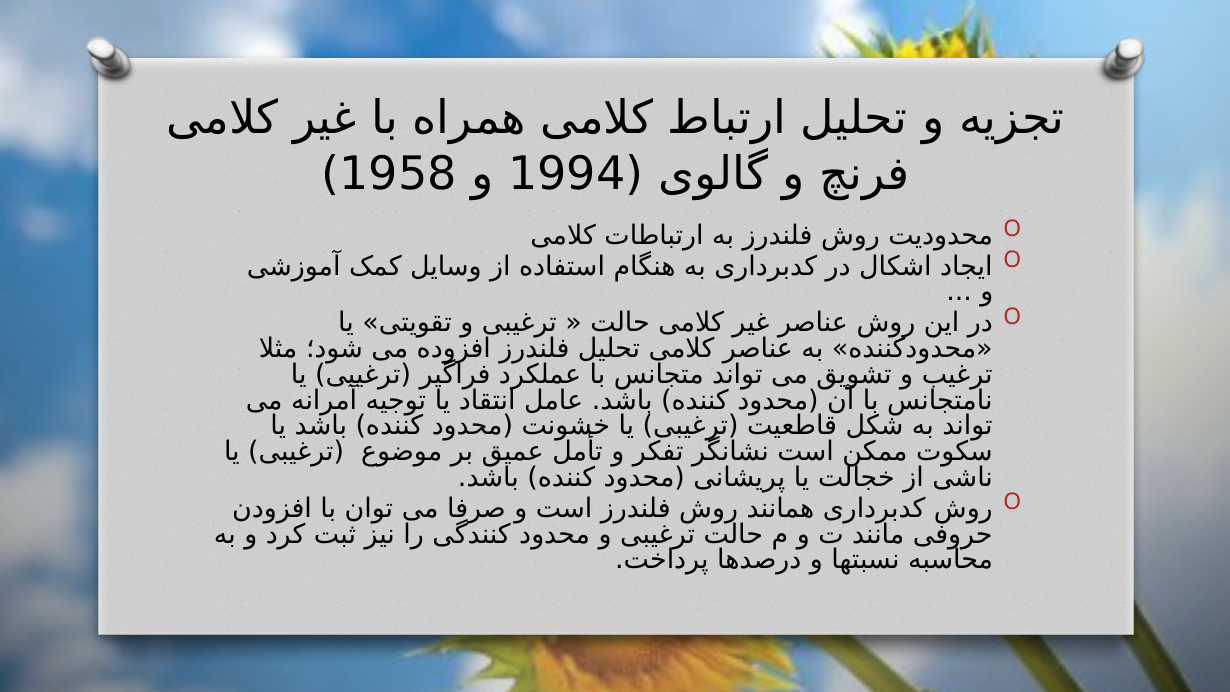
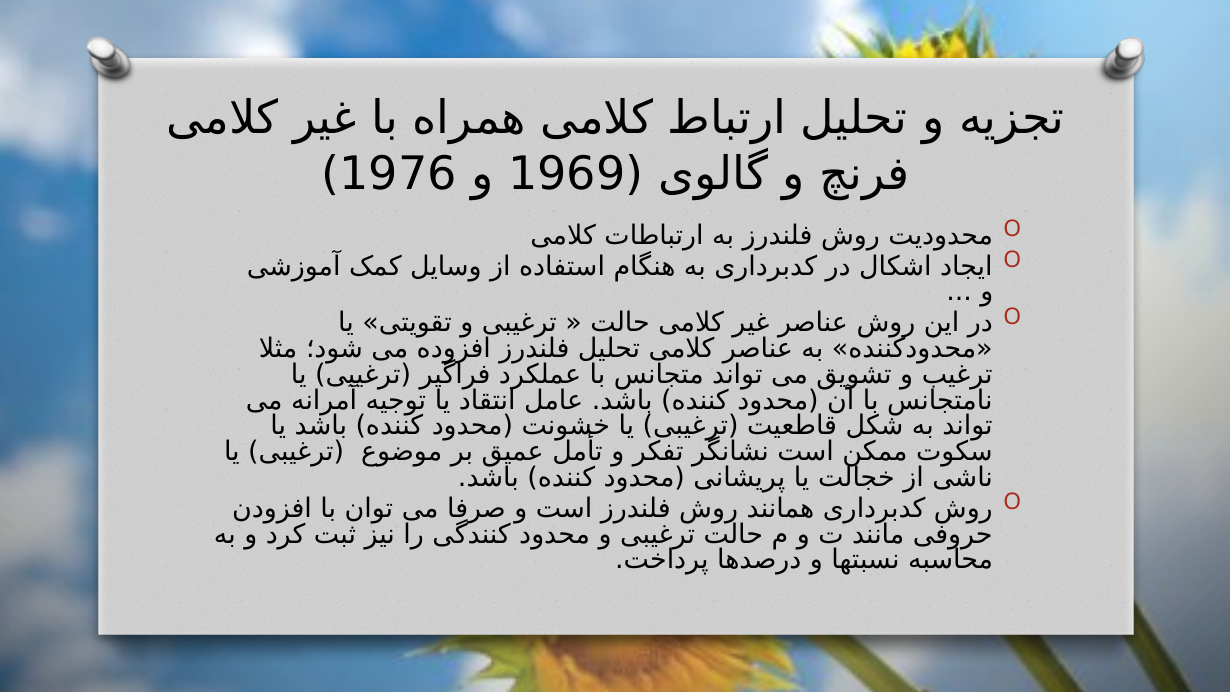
1958: 1958 -> 1976
1994: 1994 -> 1969
